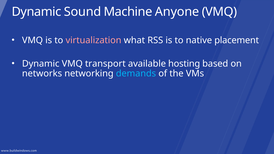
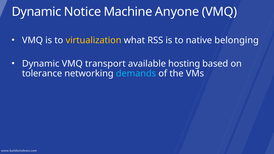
Sound: Sound -> Notice
virtualization colour: pink -> yellow
placement: placement -> belonging
networks: networks -> tolerance
